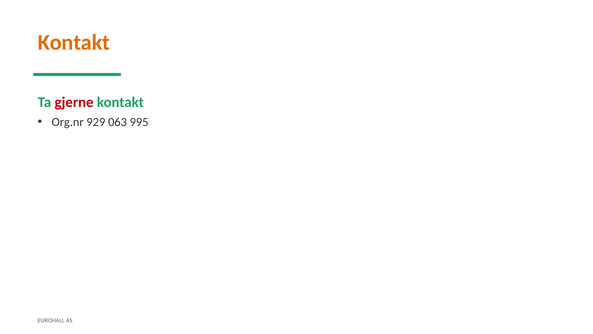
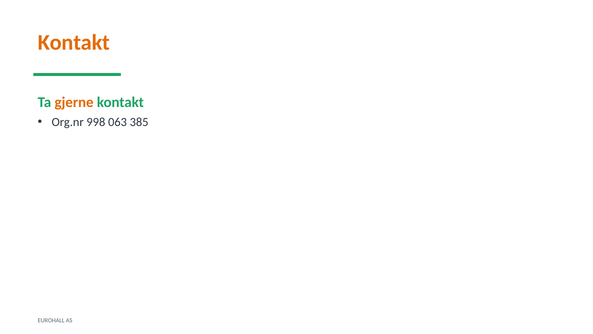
gjerne colour: red -> orange
929: 929 -> 998
995: 995 -> 385
